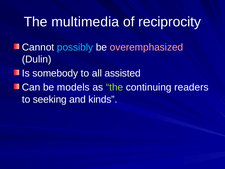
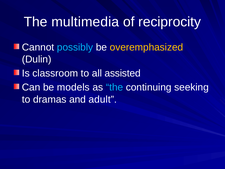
overemphasized colour: pink -> yellow
somebody: somebody -> classroom
the at (115, 87) colour: light green -> light blue
readers: readers -> seeking
seeking: seeking -> dramas
kinds: kinds -> adult
